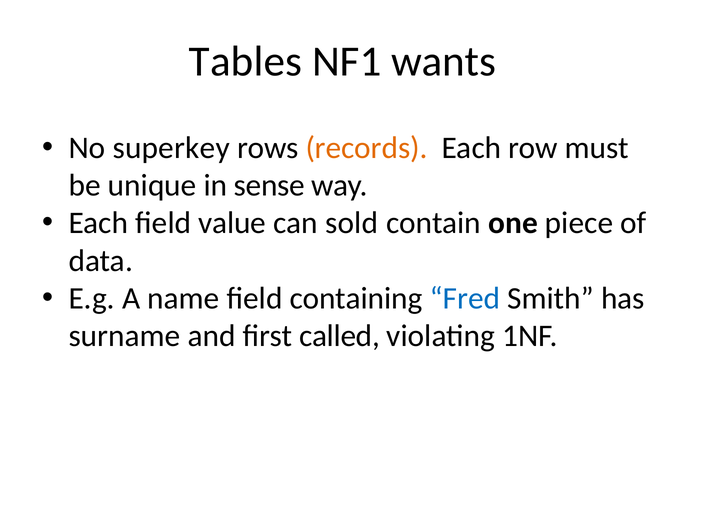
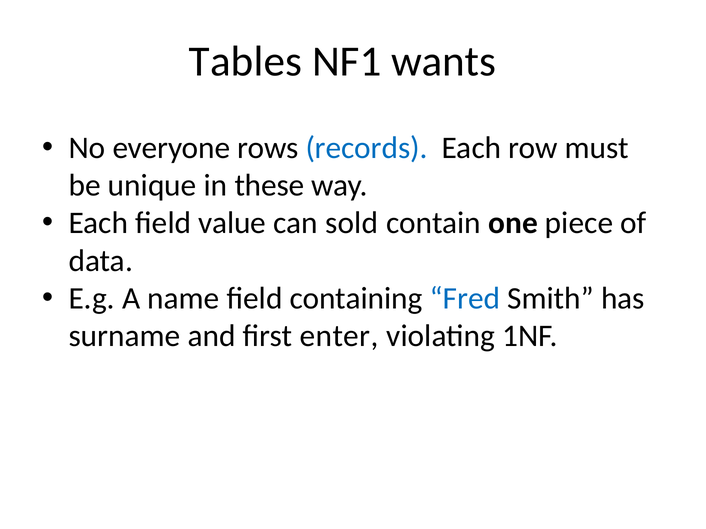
superkey: superkey -> everyone
records colour: orange -> blue
sense: sense -> these
called: called -> enter
